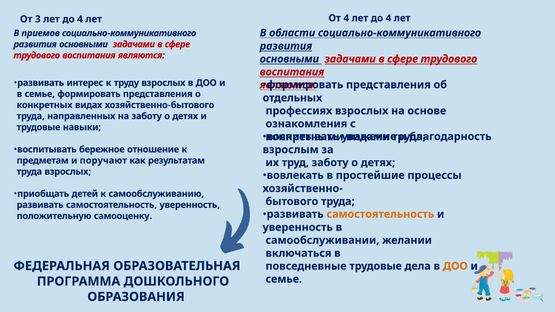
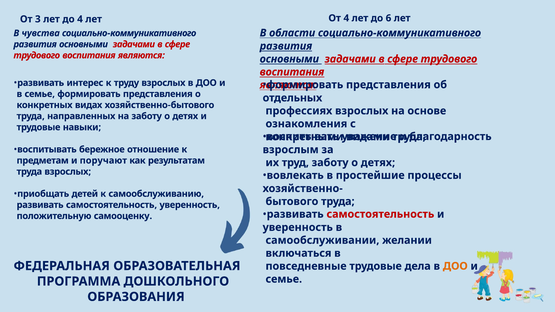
4 лет до 4: 4 -> 6
приемов: приемов -> чувства
самостоятельность at (380, 214) colour: orange -> red
